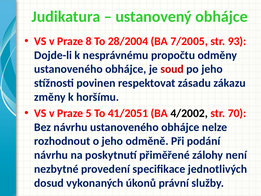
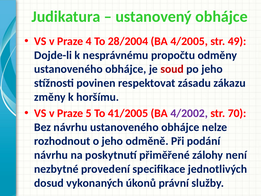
8: 8 -> 4
7/2005: 7/2005 -> 4/2005
93: 93 -> 49
41/2051: 41/2051 -> 41/2005
4/2002 colour: black -> purple
